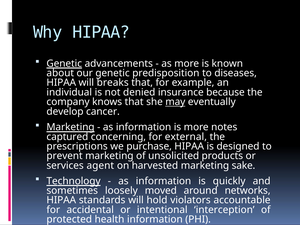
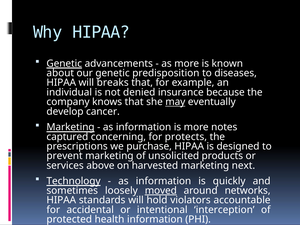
external: external -> protects
agent: agent -> above
sake: sake -> next
moved underline: none -> present
